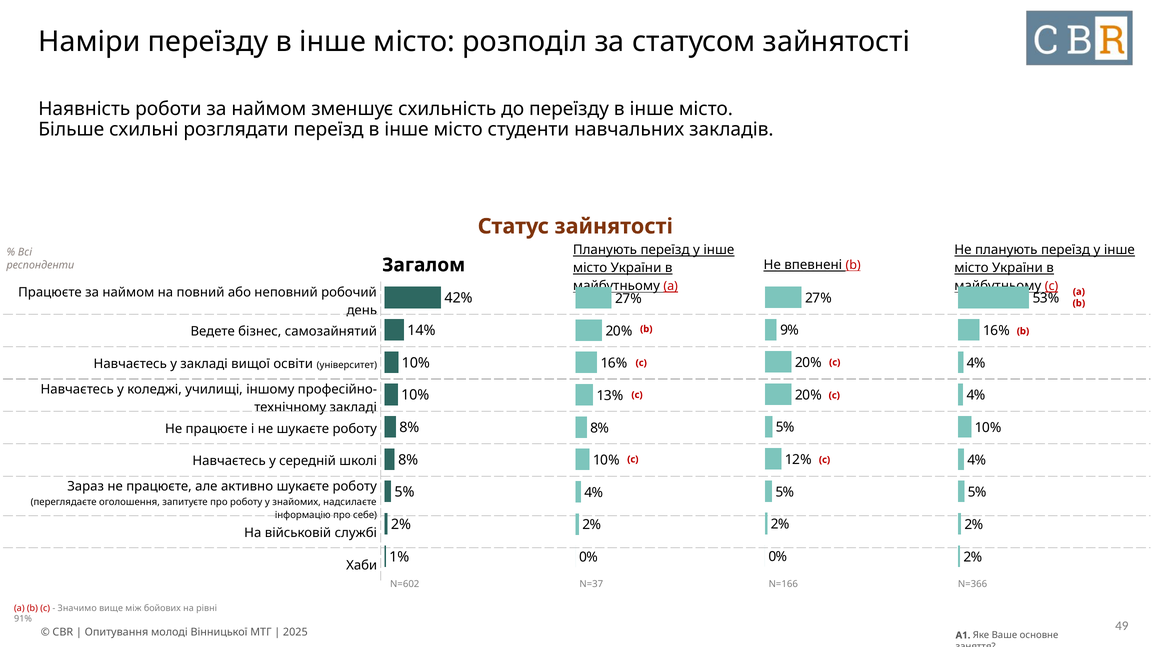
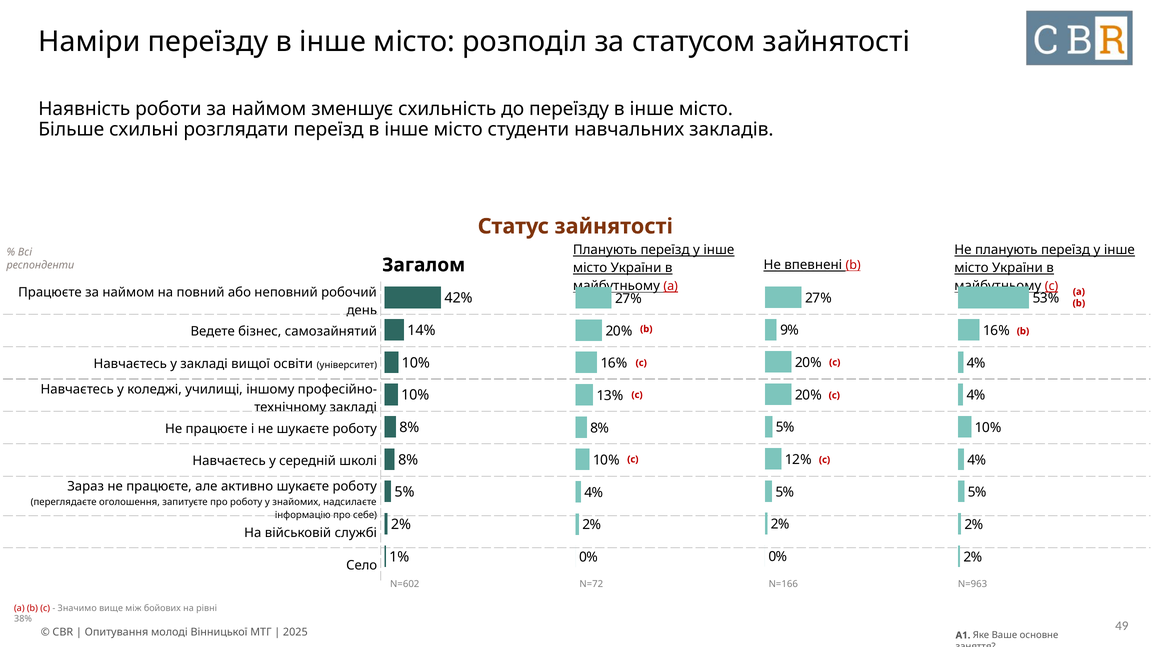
Хаби: Хаби -> Село
N=37: N=37 -> N=72
N=366: N=366 -> N=963
91%: 91% -> 38%
